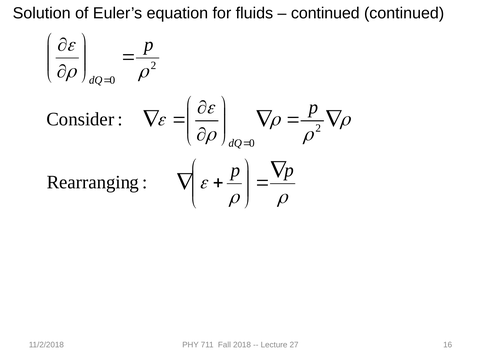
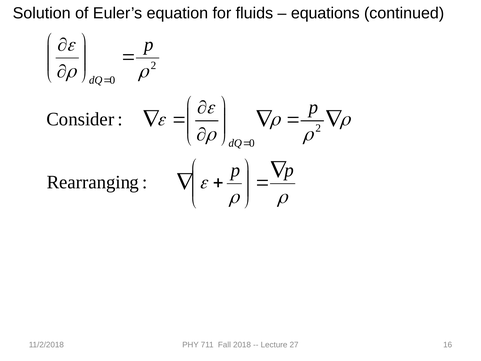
continued at (325, 13): continued -> equations
